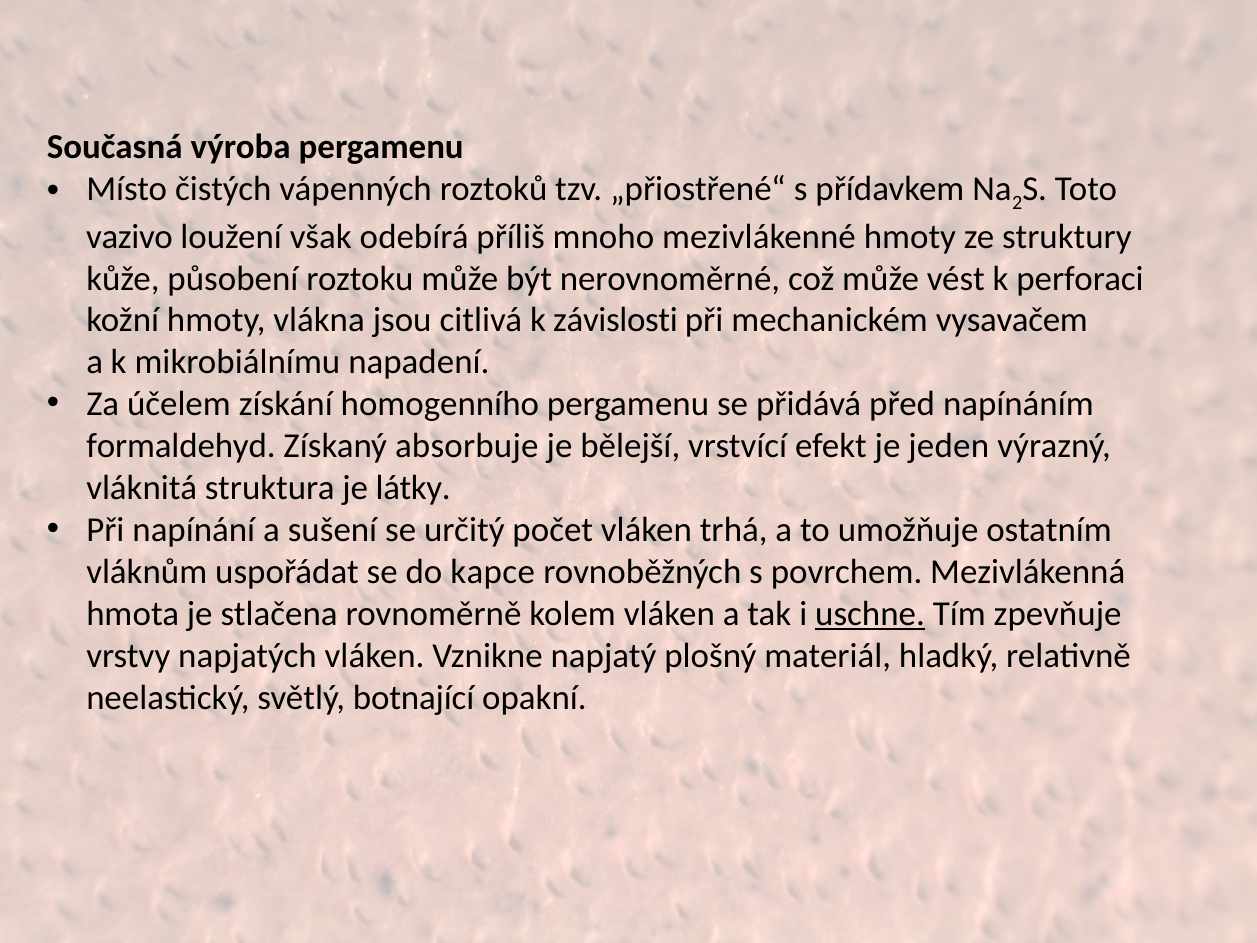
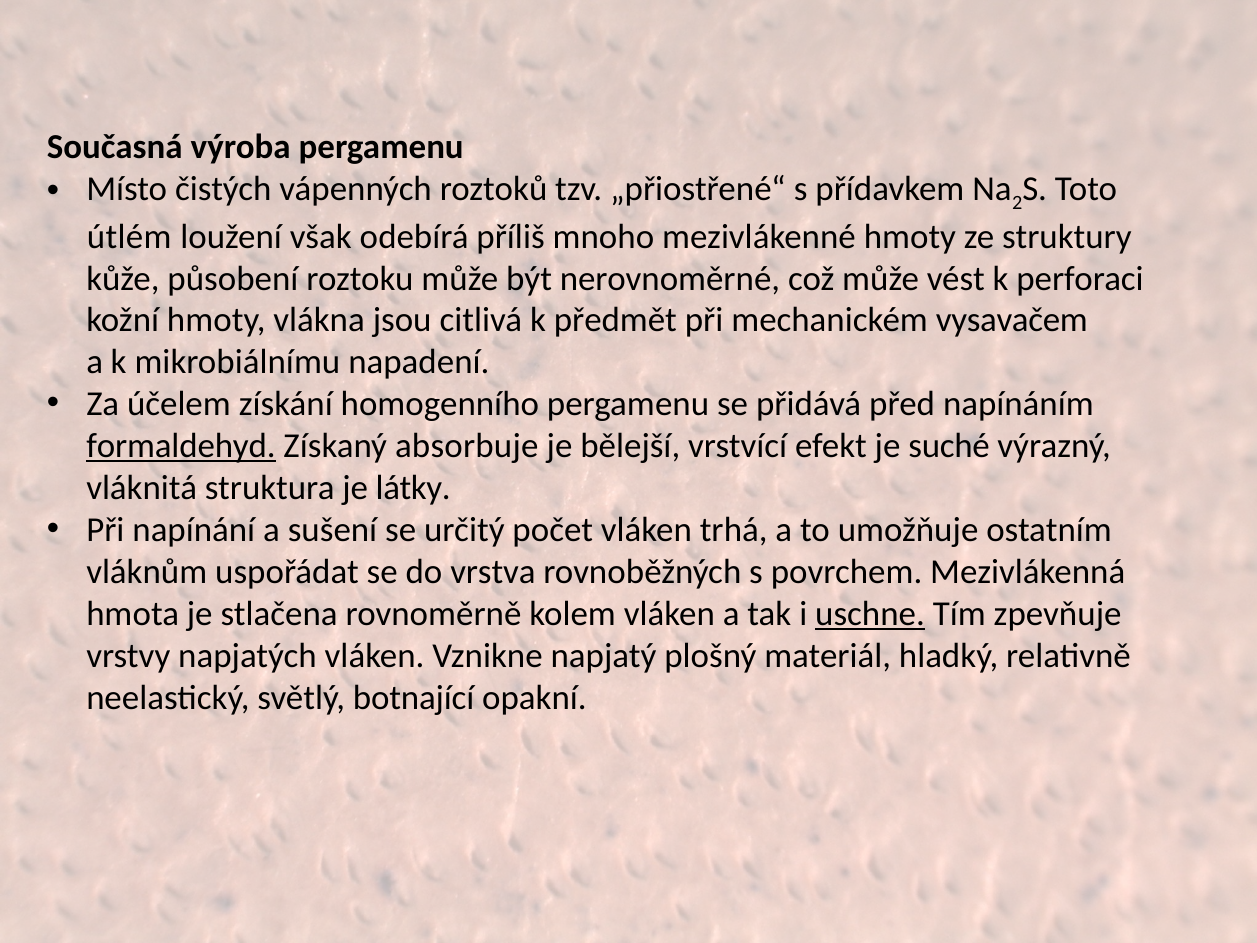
vazivo: vazivo -> útlém
závislosti: závislosti -> předmět
formaldehyd underline: none -> present
jeden: jeden -> suché
kapce: kapce -> vrstva
